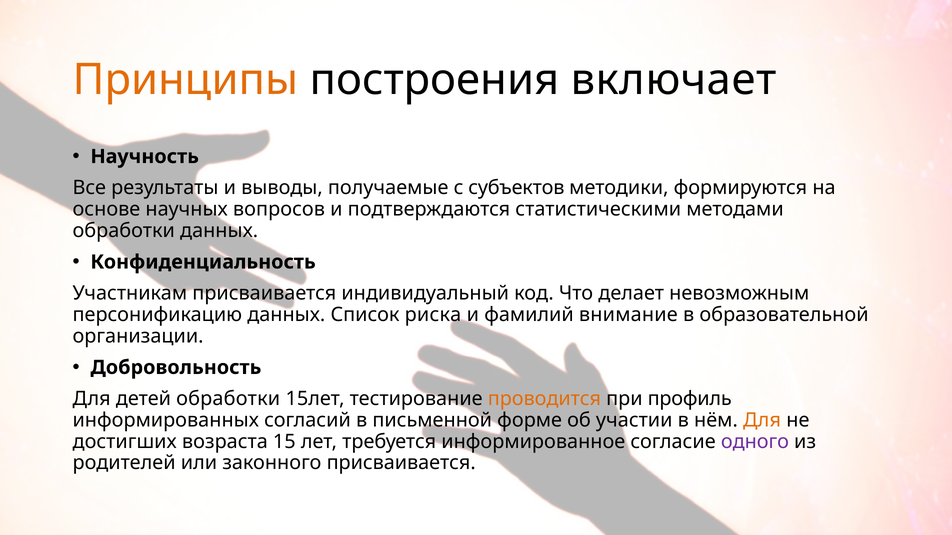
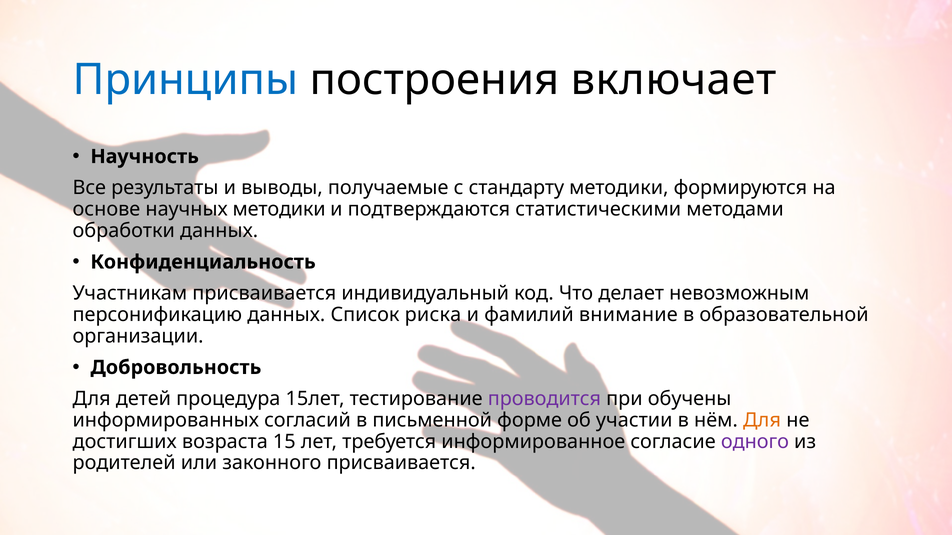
Принципы colour: orange -> blue
субъектов: субъектов -> стандарту
научных вопросов: вопросов -> методики
детей обработки: обработки -> процедура
проводится colour: orange -> purple
профиль: профиль -> обучены
